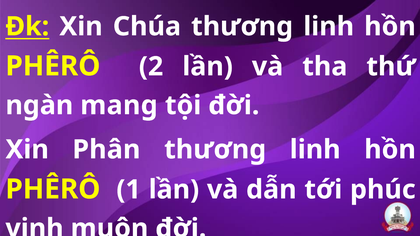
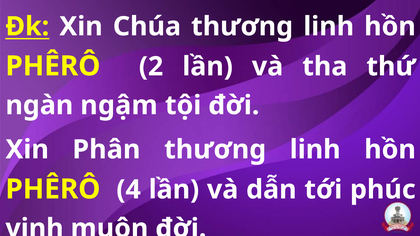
mang: mang -> ngậm
1: 1 -> 4
